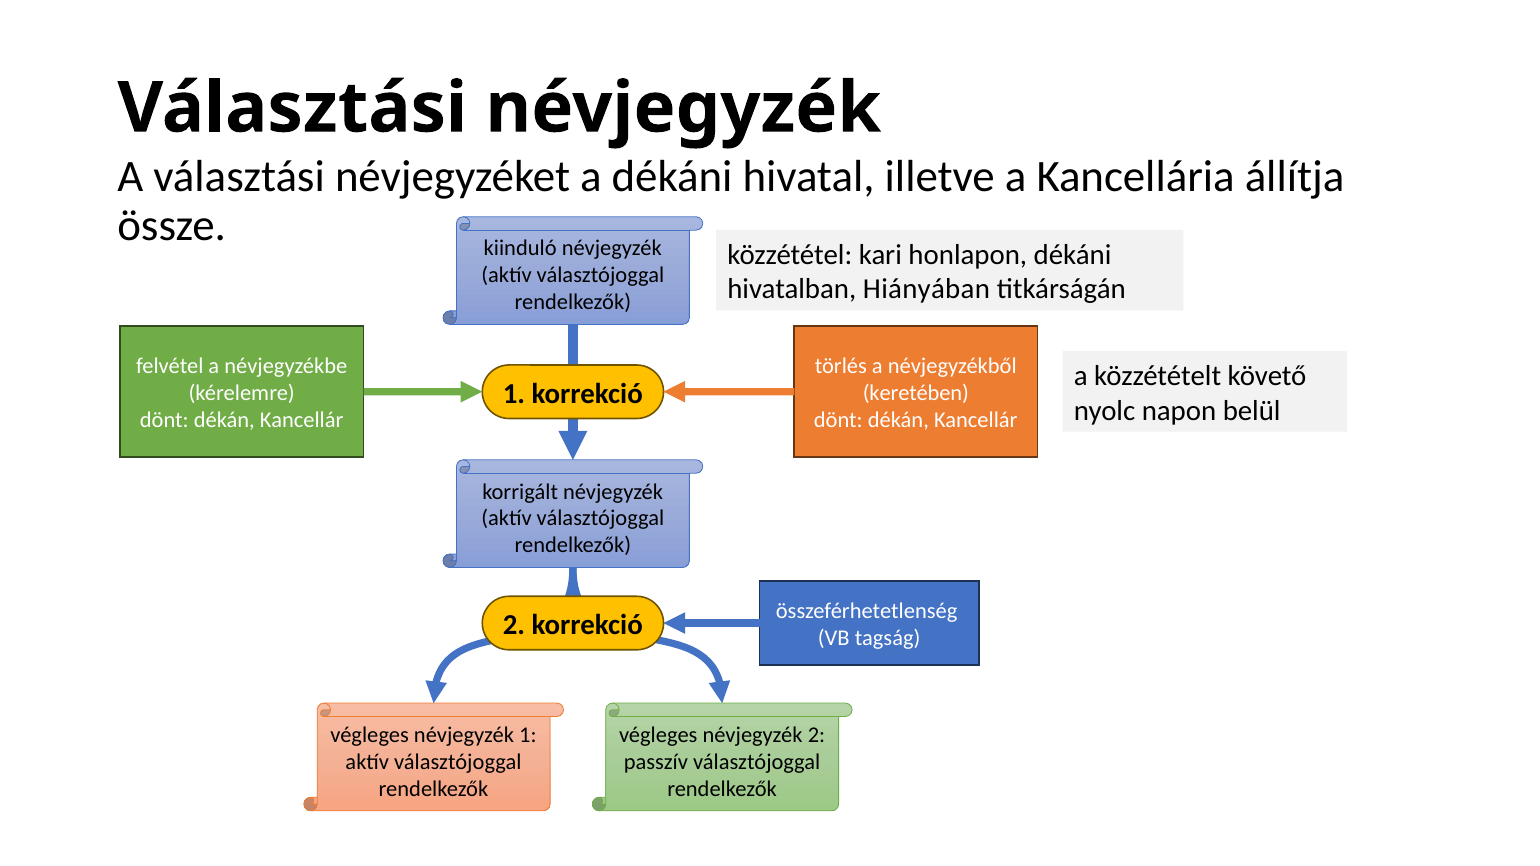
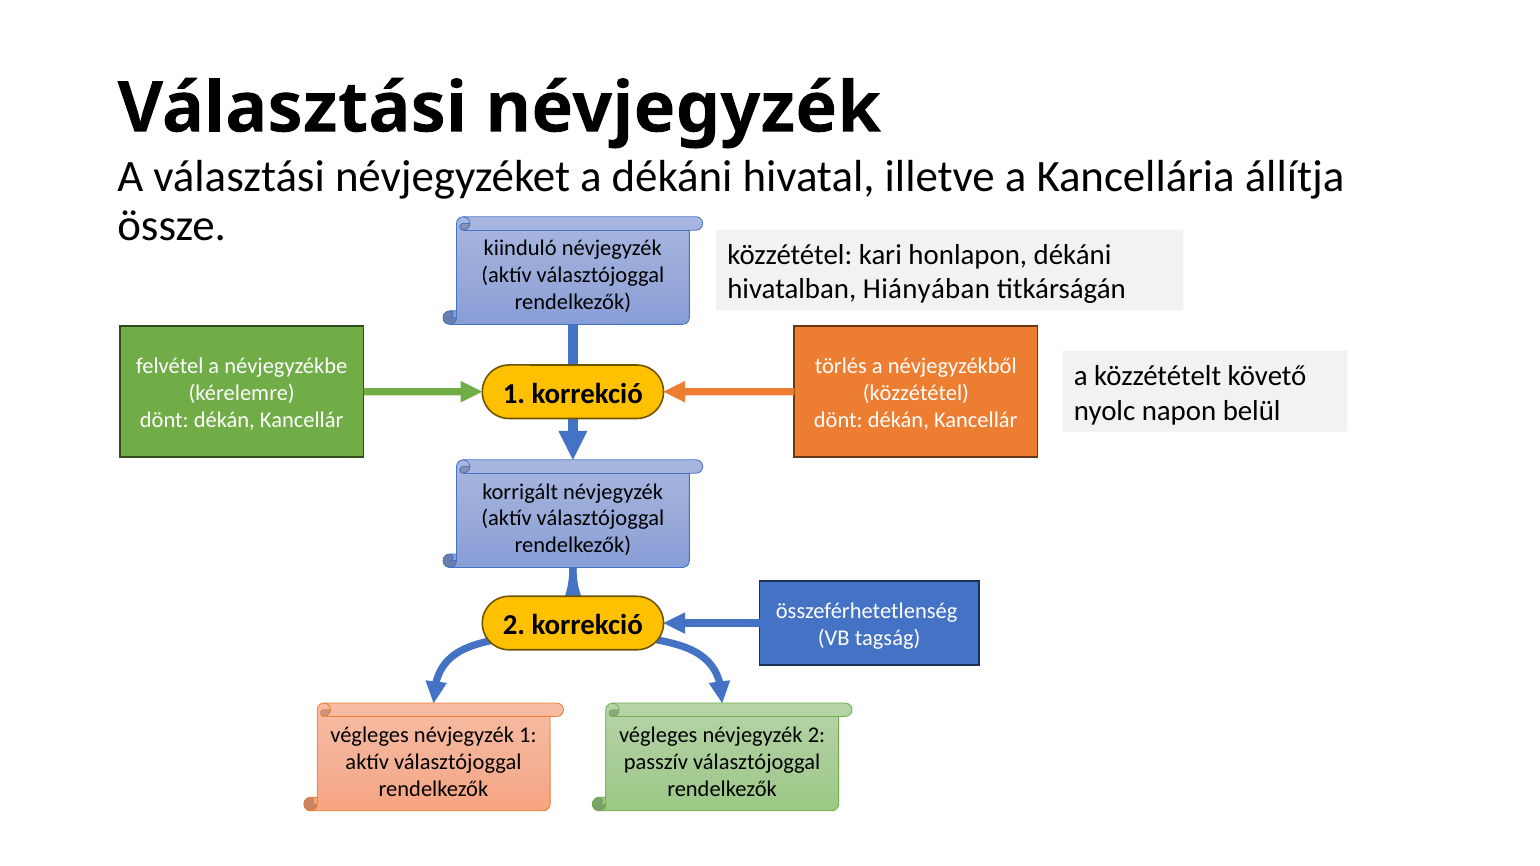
keretében at (916, 393): keretében -> közzététel
